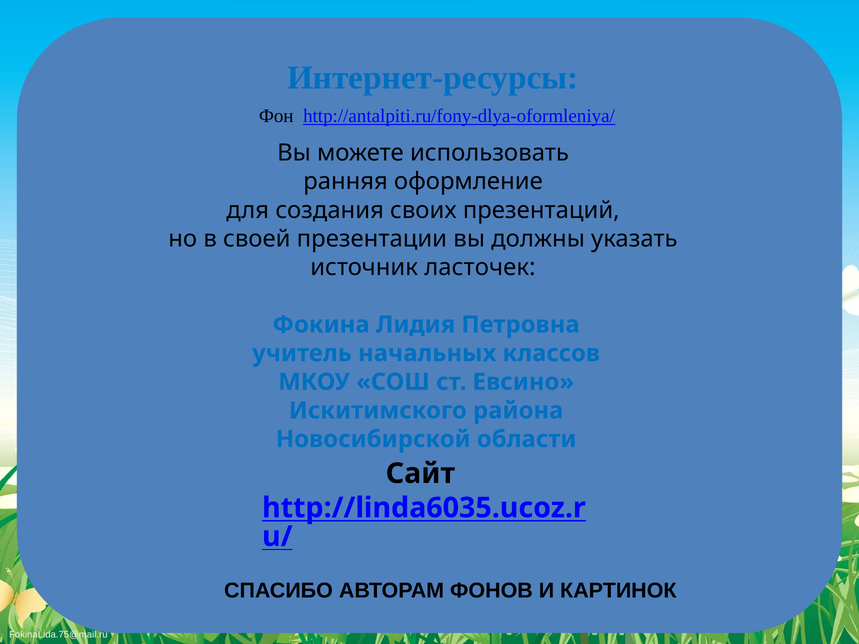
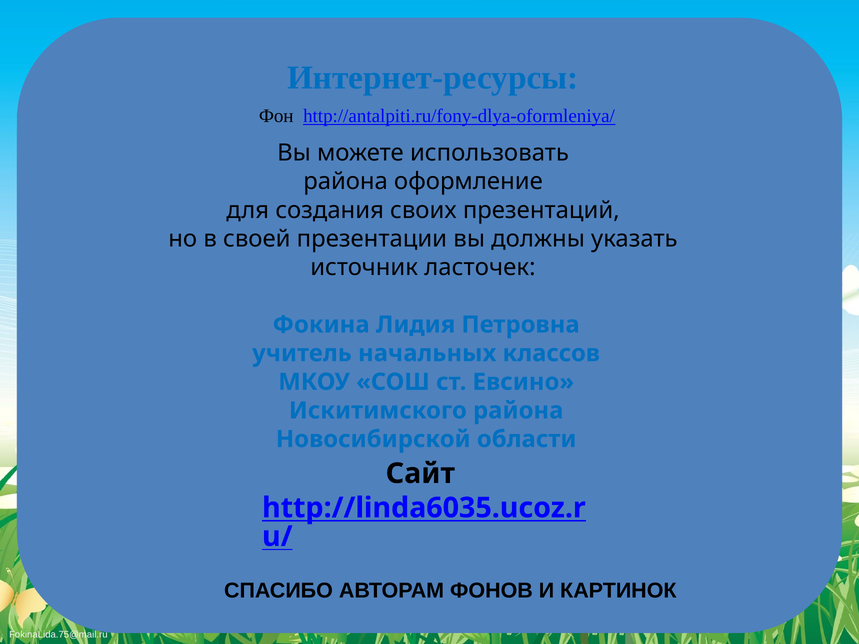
ранняя at (346, 182): ранняя -> района
